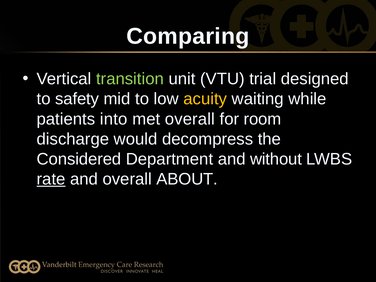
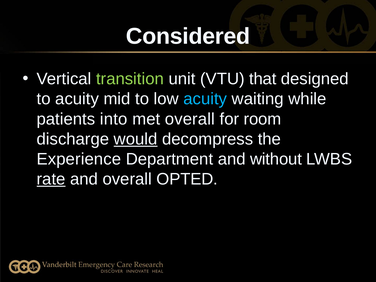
Comparing: Comparing -> Considered
trial: trial -> that
to safety: safety -> acuity
acuity at (205, 99) colour: yellow -> light blue
would underline: none -> present
Considered: Considered -> Experience
ABOUT: ABOUT -> OPTED
